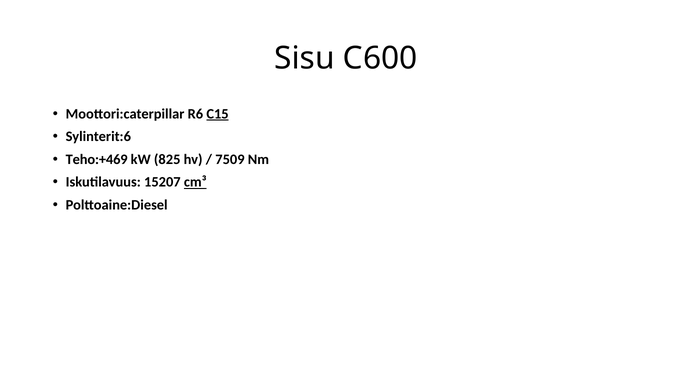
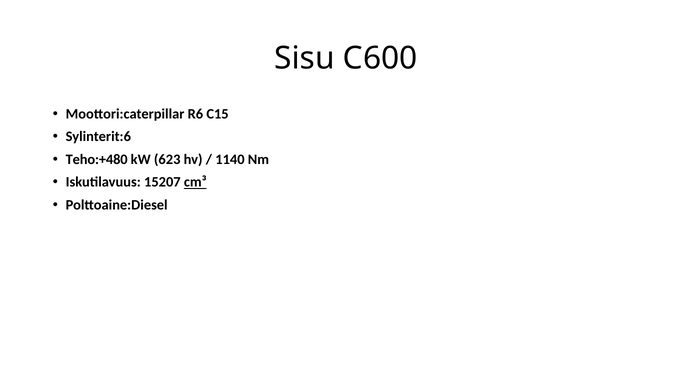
C15 underline: present -> none
Teho:+469: Teho:+469 -> Teho:+480
825: 825 -> 623
7509: 7509 -> 1140
